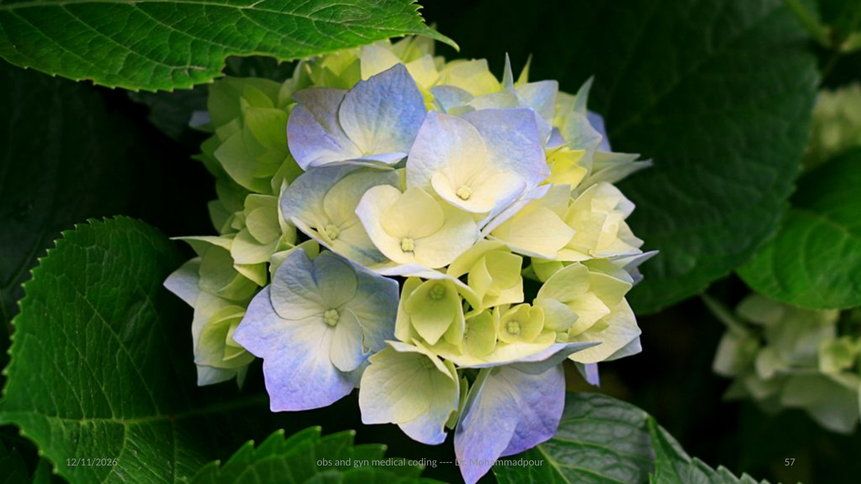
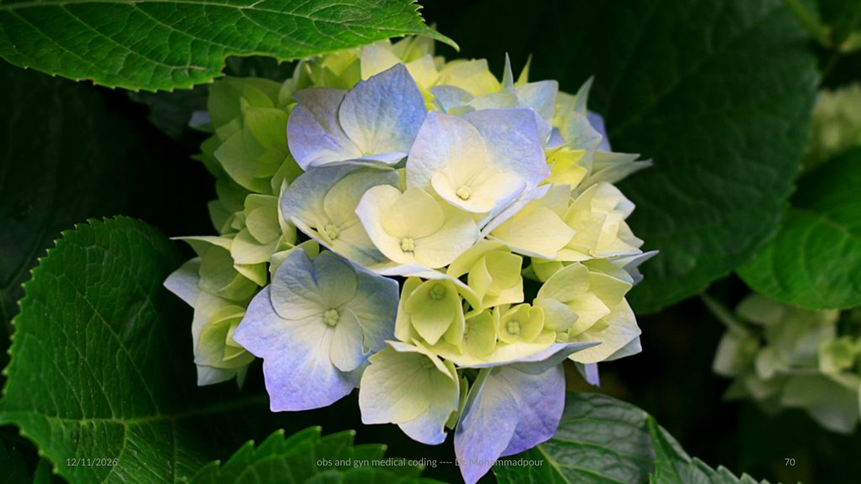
57: 57 -> 70
